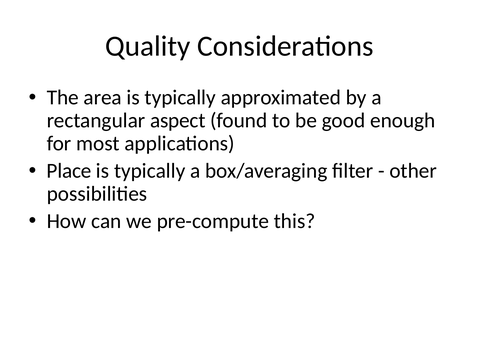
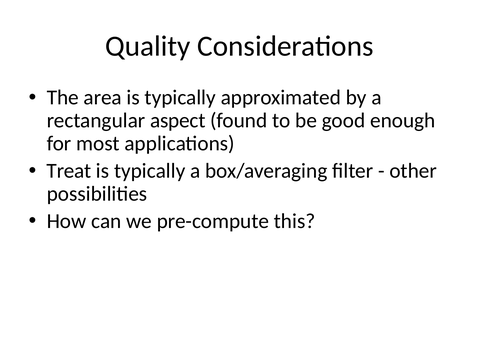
Place: Place -> Treat
